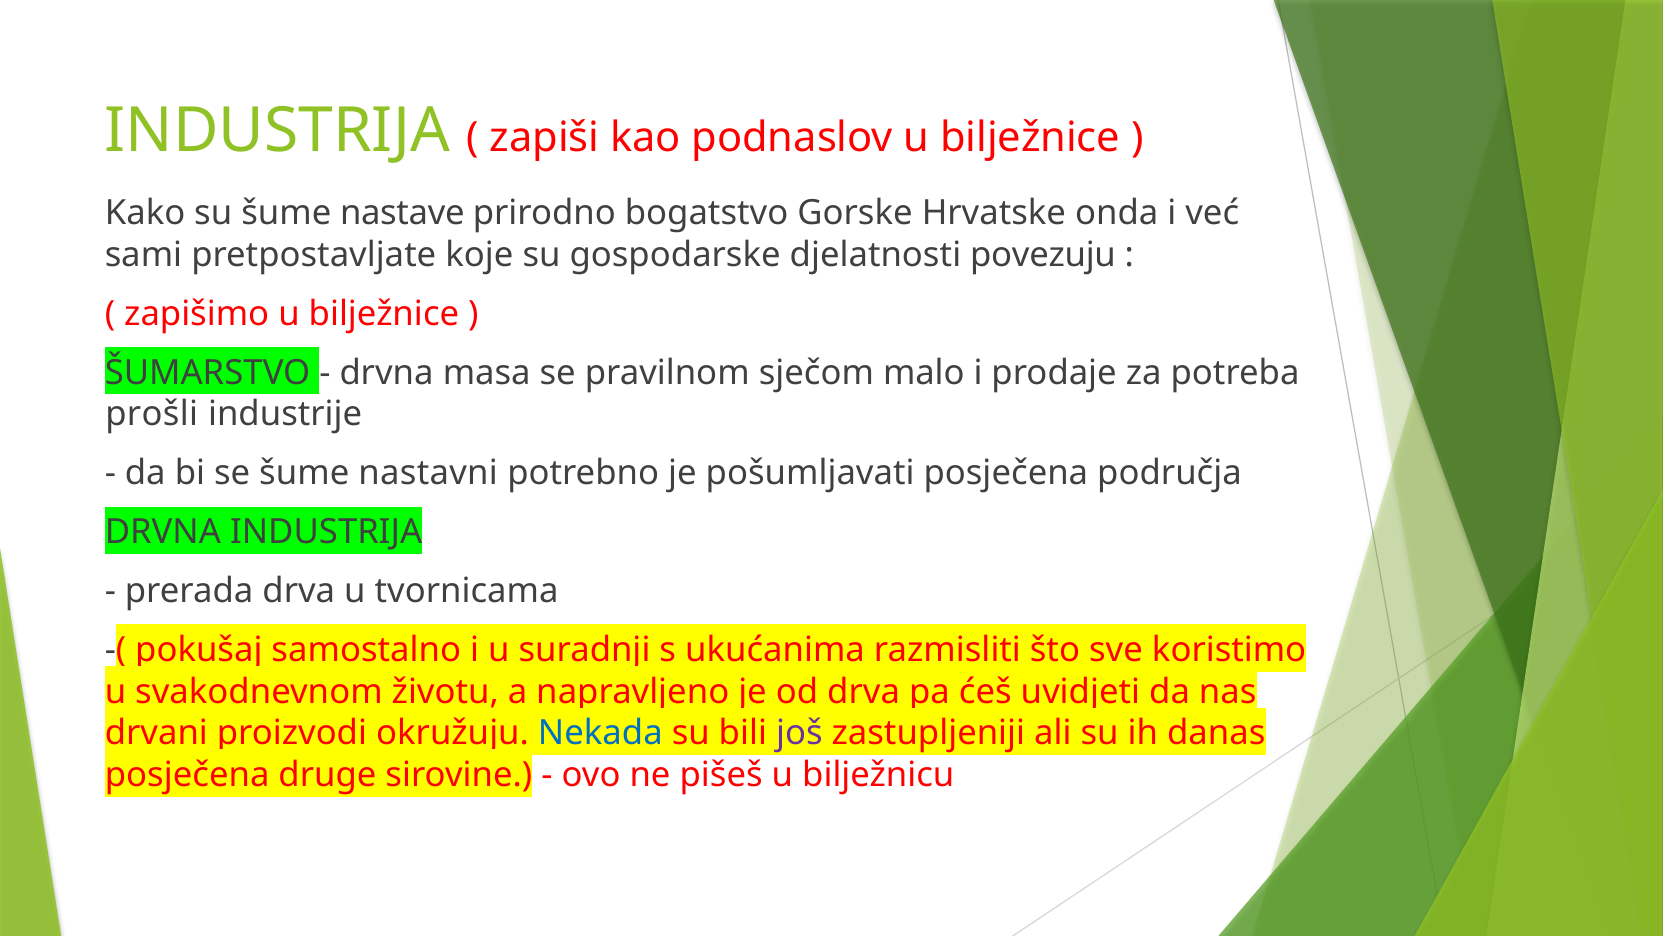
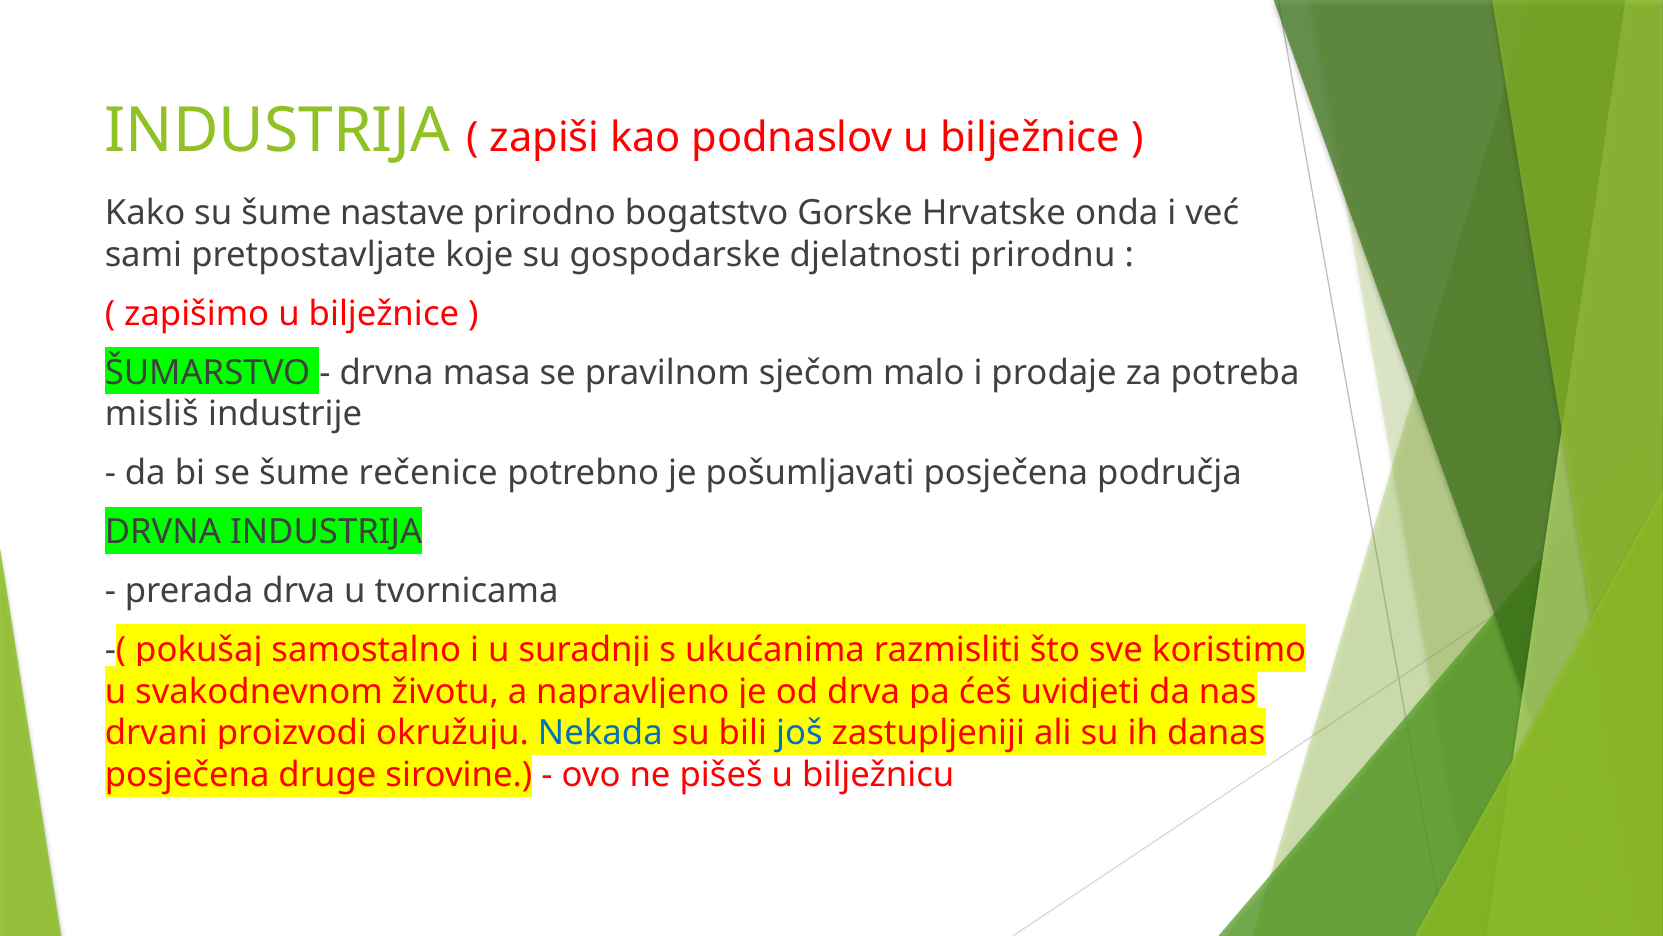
povezuju: povezuju -> prirodnu
prošli: prošli -> misliš
nastavni: nastavni -> rečenice
još colour: purple -> blue
